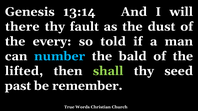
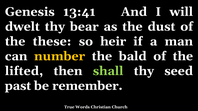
13:14: 13:14 -> 13:41
there: there -> dwelt
fault: fault -> bear
every: every -> these
told: told -> heir
number colour: light blue -> yellow
